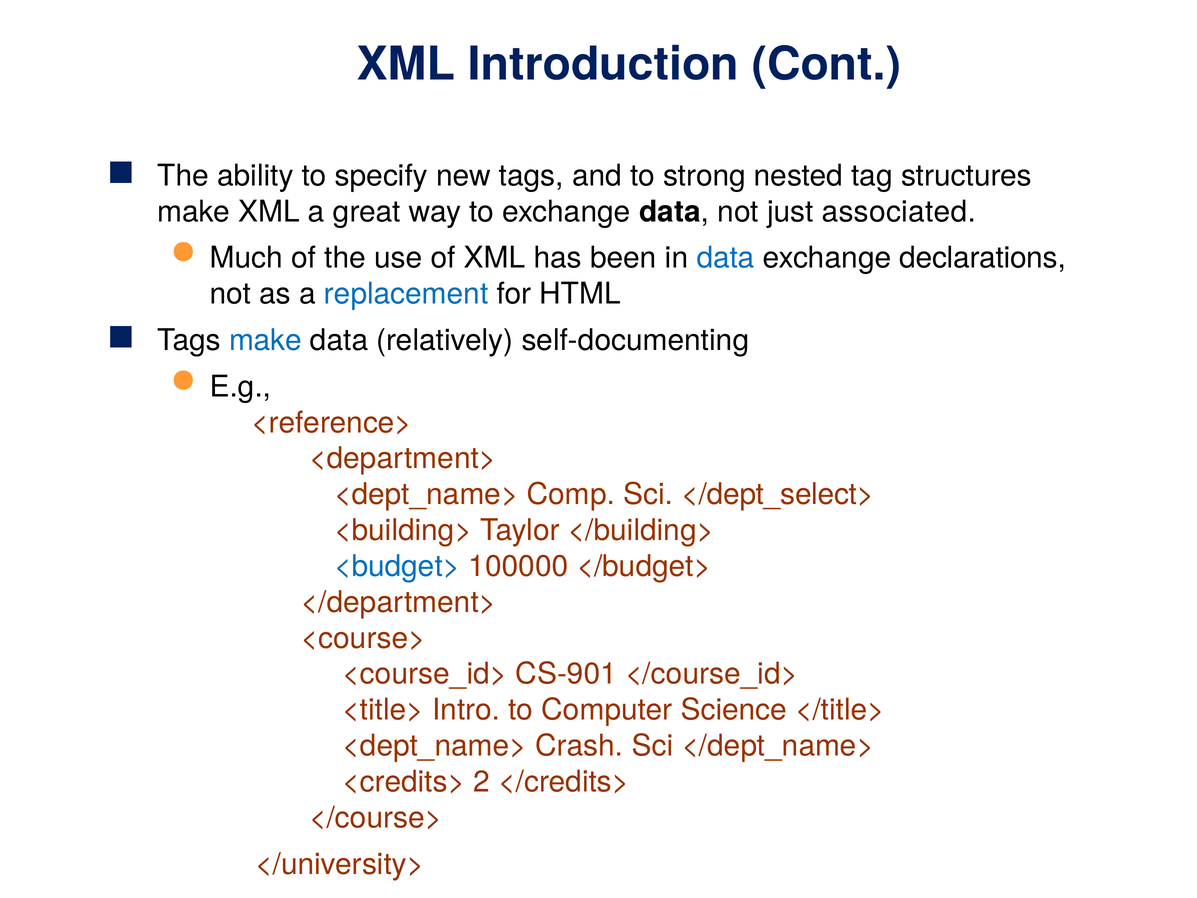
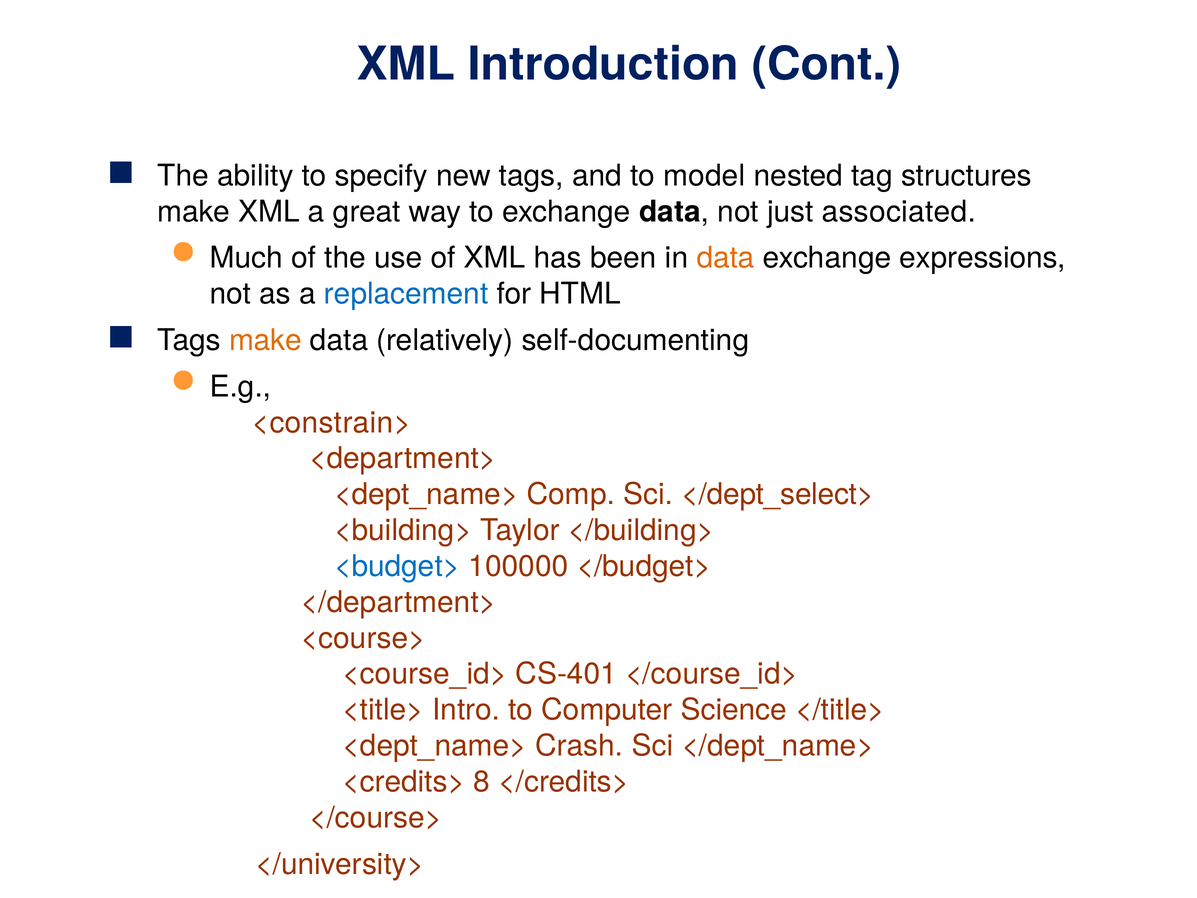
strong: strong -> model
data at (726, 258) colour: blue -> orange
declarations: declarations -> expressions
make at (266, 340) colour: blue -> orange
<reference>: <reference> -> <constrain>
CS-901: CS-901 -> CS-401
2: 2 -> 8
